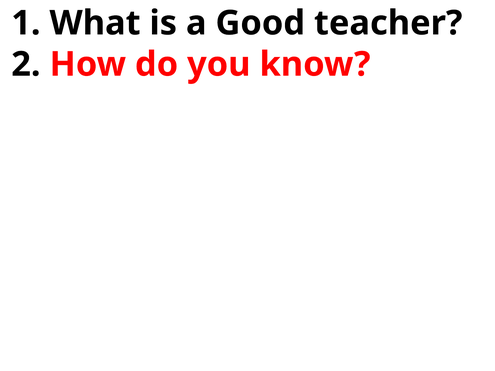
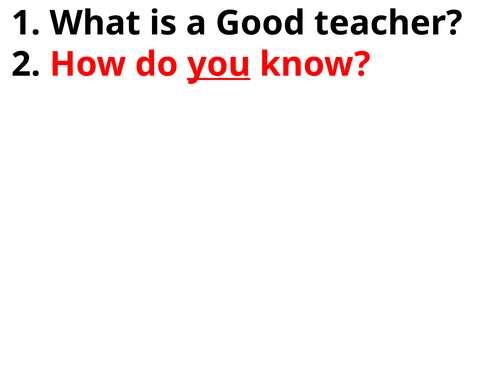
you underline: none -> present
